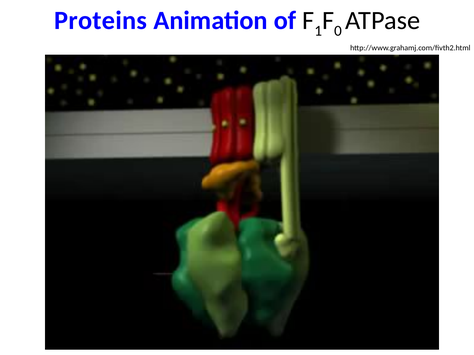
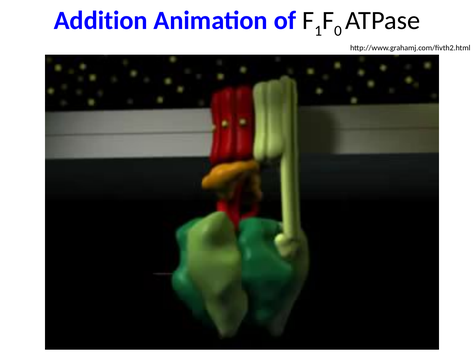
Proteins: Proteins -> Addition
